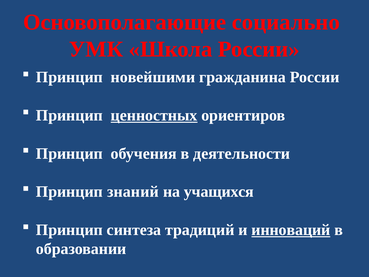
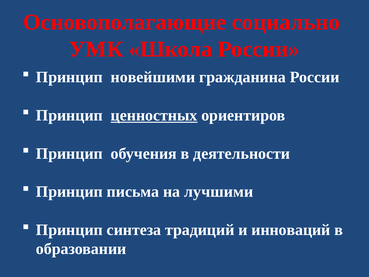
знаний: знаний -> письма
учащихся: учащихся -> лучшими
инноваций underline: present -> none
